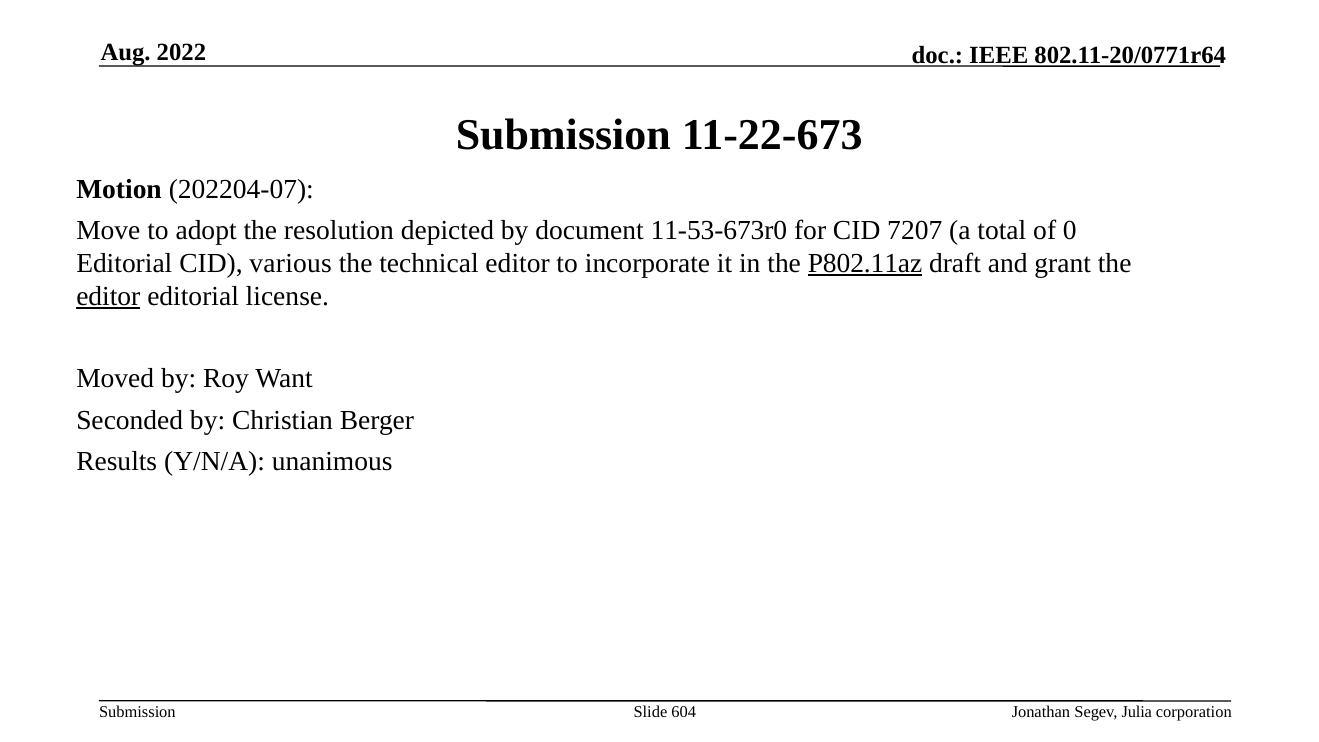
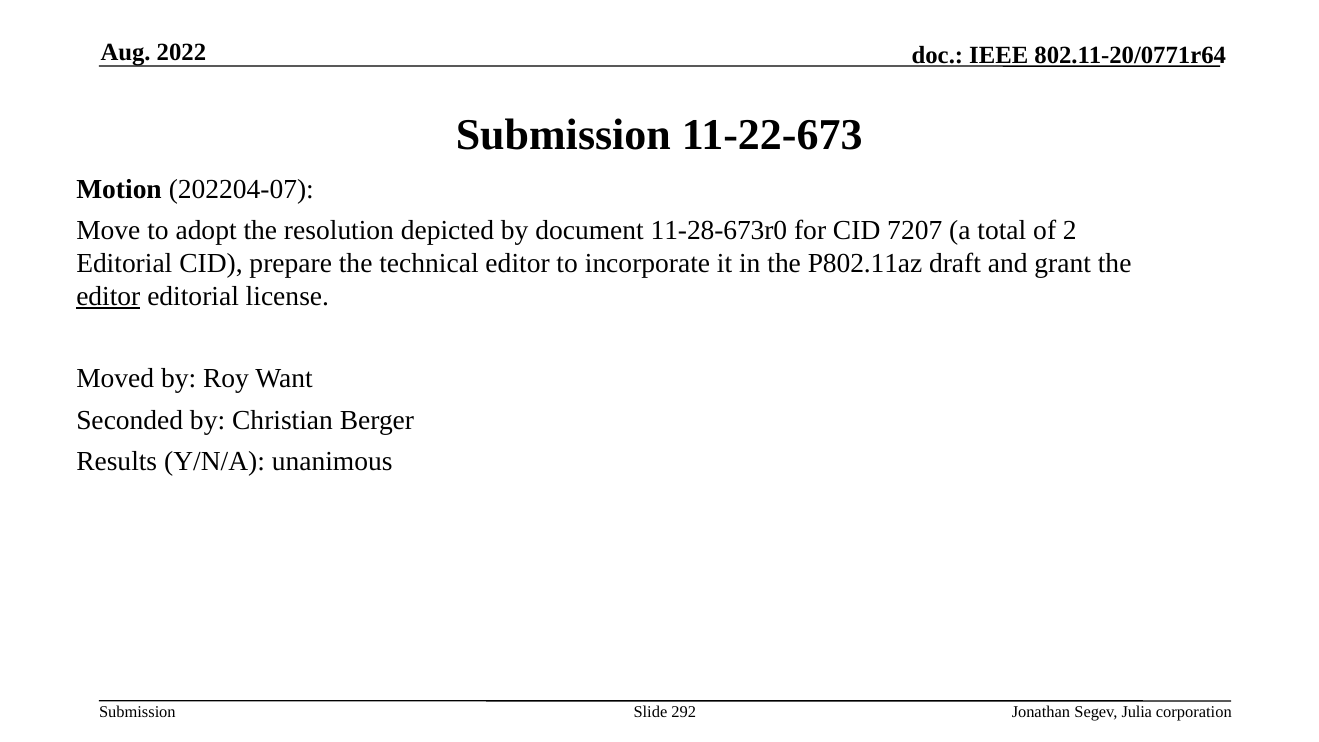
11-53-673r0: 11-53-673r0 -> 11-28-673r0
0: 0 -> 2
various: various -> prepare
P802.11az underline: present -> none
604: 604 -> 292
